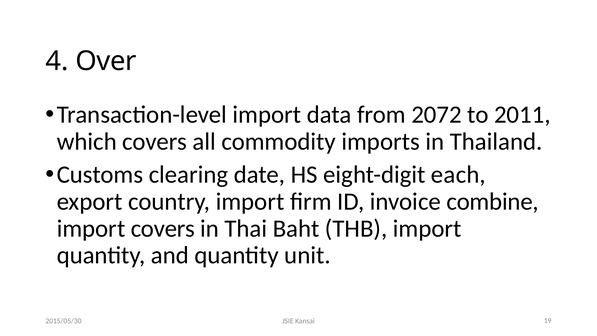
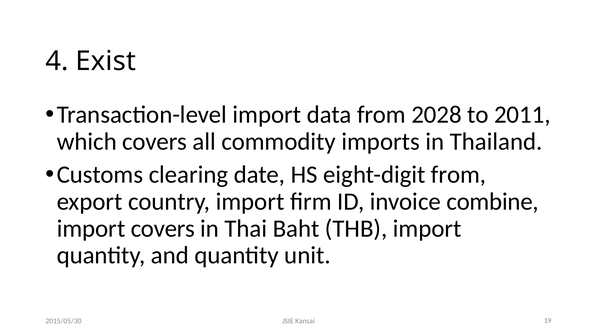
Over: Over -> Exist
2072: 2072 -> 2028
eight-digit each: each -> from
